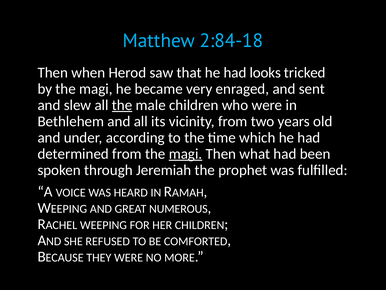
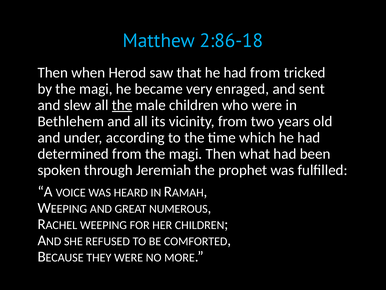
2:84-18: 2:84-18 -> 2:86-18
had looks: looks -> from
magi at (186, 154) underline: present -> none
